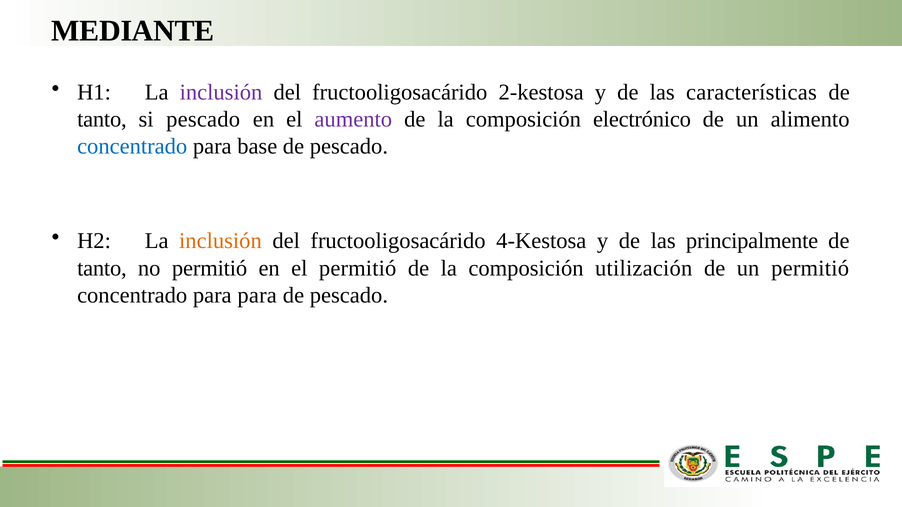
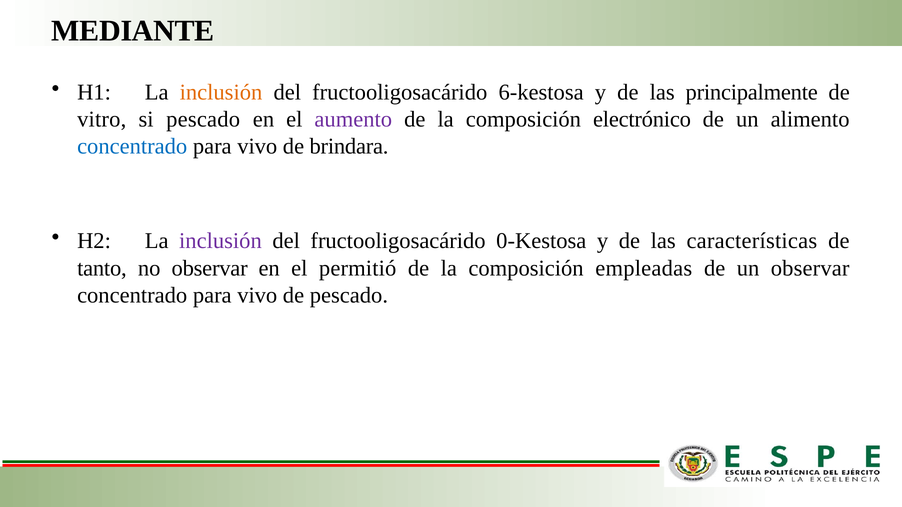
inclusión at (221, 92) colour: purple -> orange
2-kestosa: 2-kestosa -> 6-kestosa
características: características -> principalmente
tanto at (102, 119): tanto -> vitro
base at (257, 147): base -> vivo
pescado at (349, 147): pescado -> brindara
inclusión at (220, 241) colour: orange -> purple
4-Kestosa: 4-Kestosa -> 0-Kestosa
principalmente: principalmente -> características
no permitió: permitió -> observar
utilización: utilización -> empleadas
un permitió: permitió -> observar
para at (257, 295): para -> vivo
